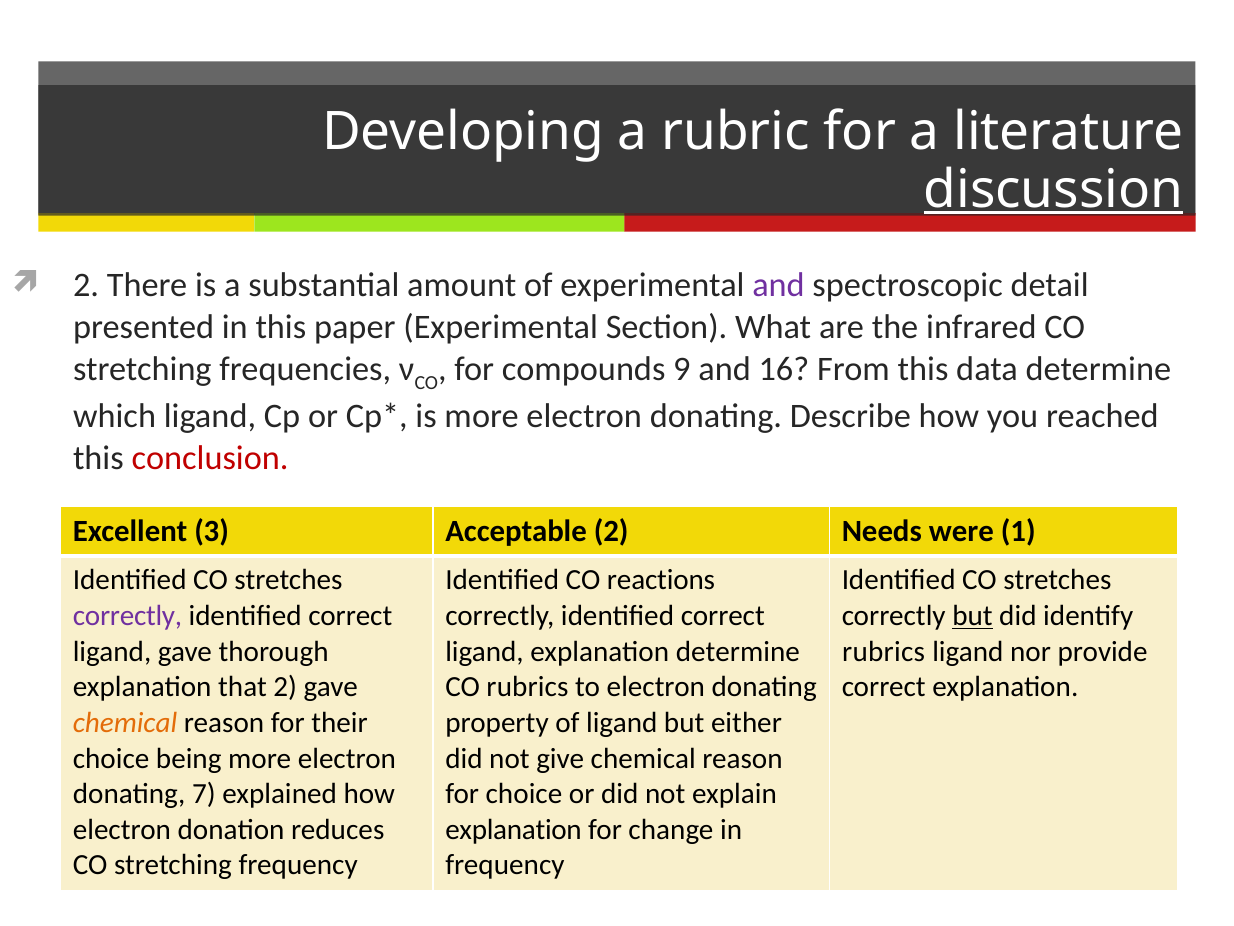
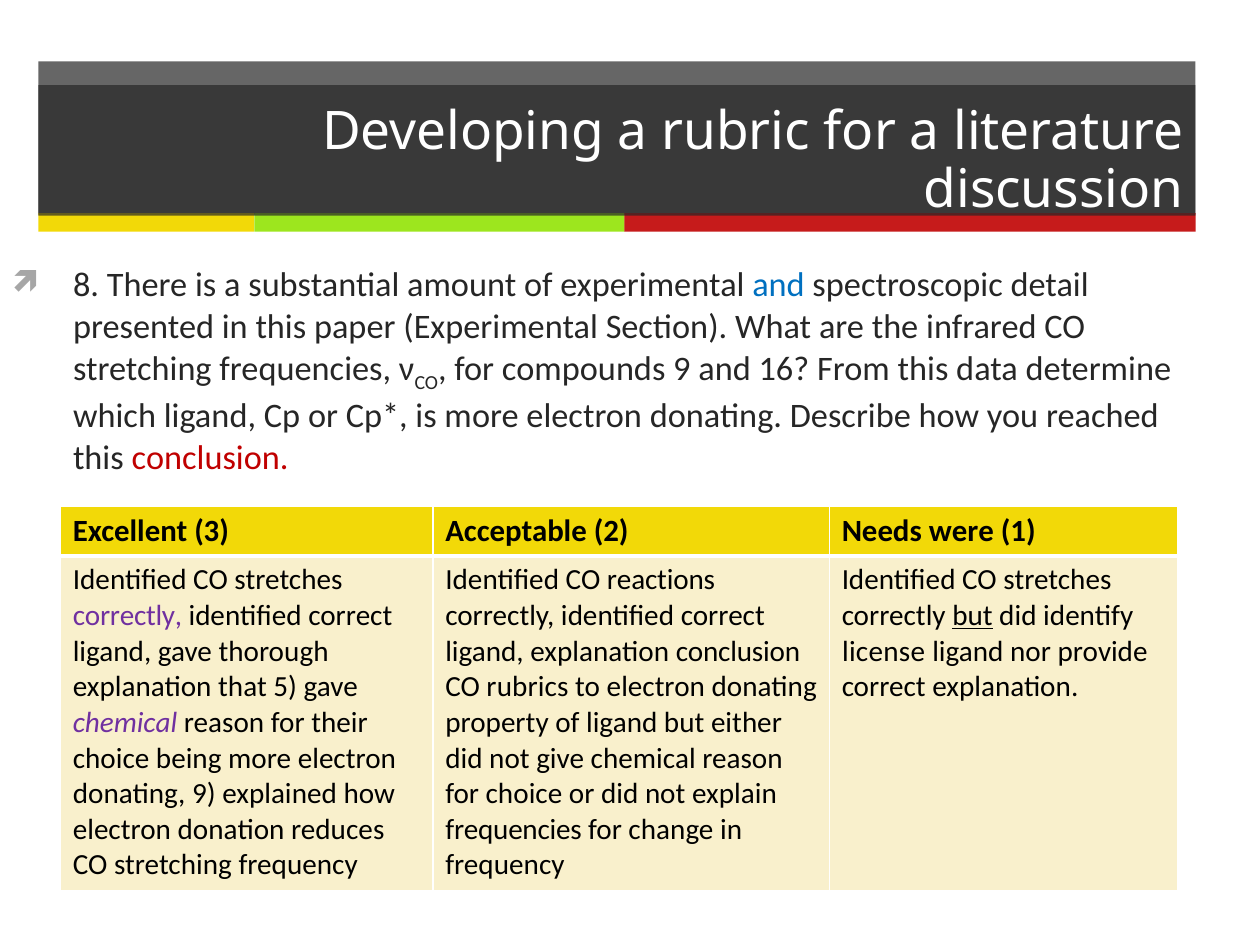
discussion underline: present -> none
2 at (86, 285): 2 -> 8
and at (779, 285) colour: purple -> blue
explanation determine: determine -> conclusion
rubrics at (884, 651): rubrics -> license
that 2: 2 -> 5
chemical at (125, 722) colour: orange -> purple
donating 7: 7 -> 9
explanation at (514, 829): explanation -> frequencies
